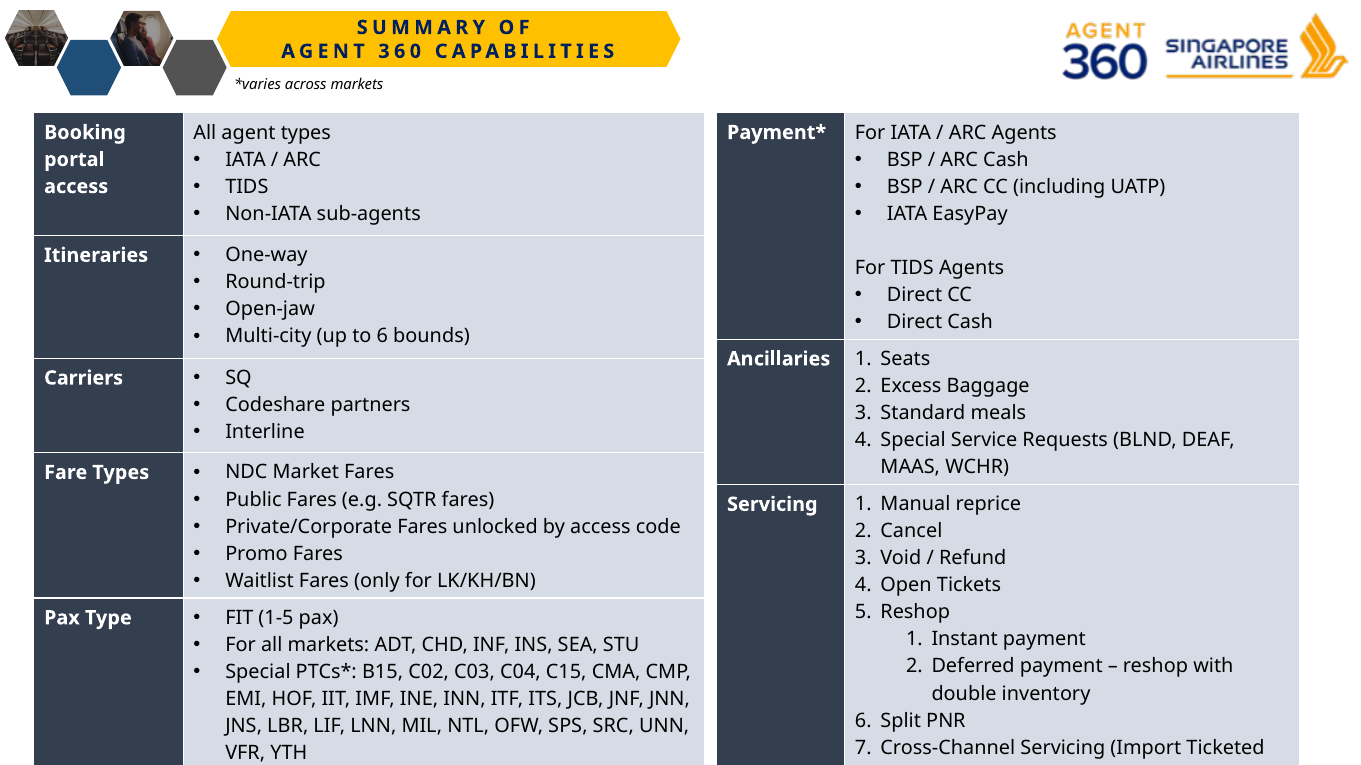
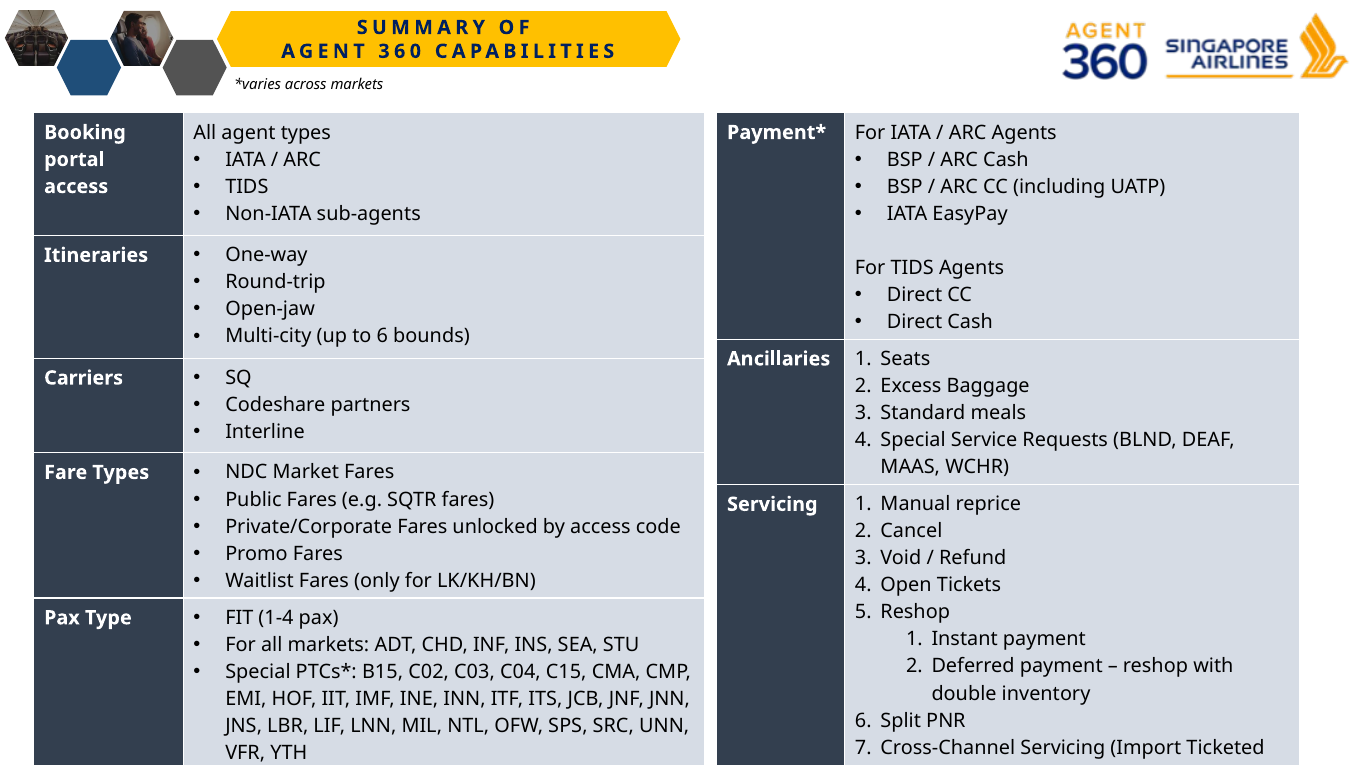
1-5: 1-5 -> 1-4
